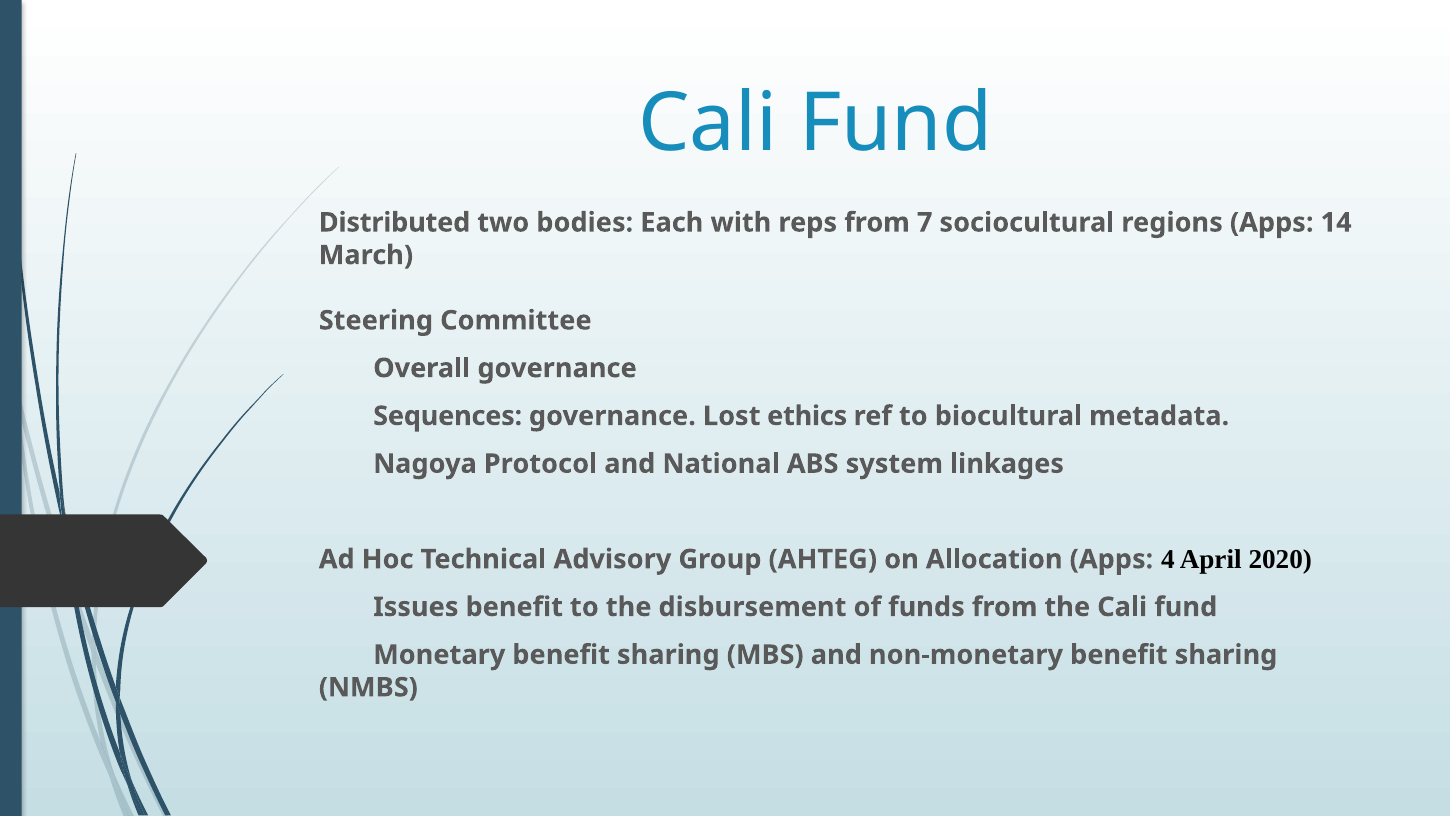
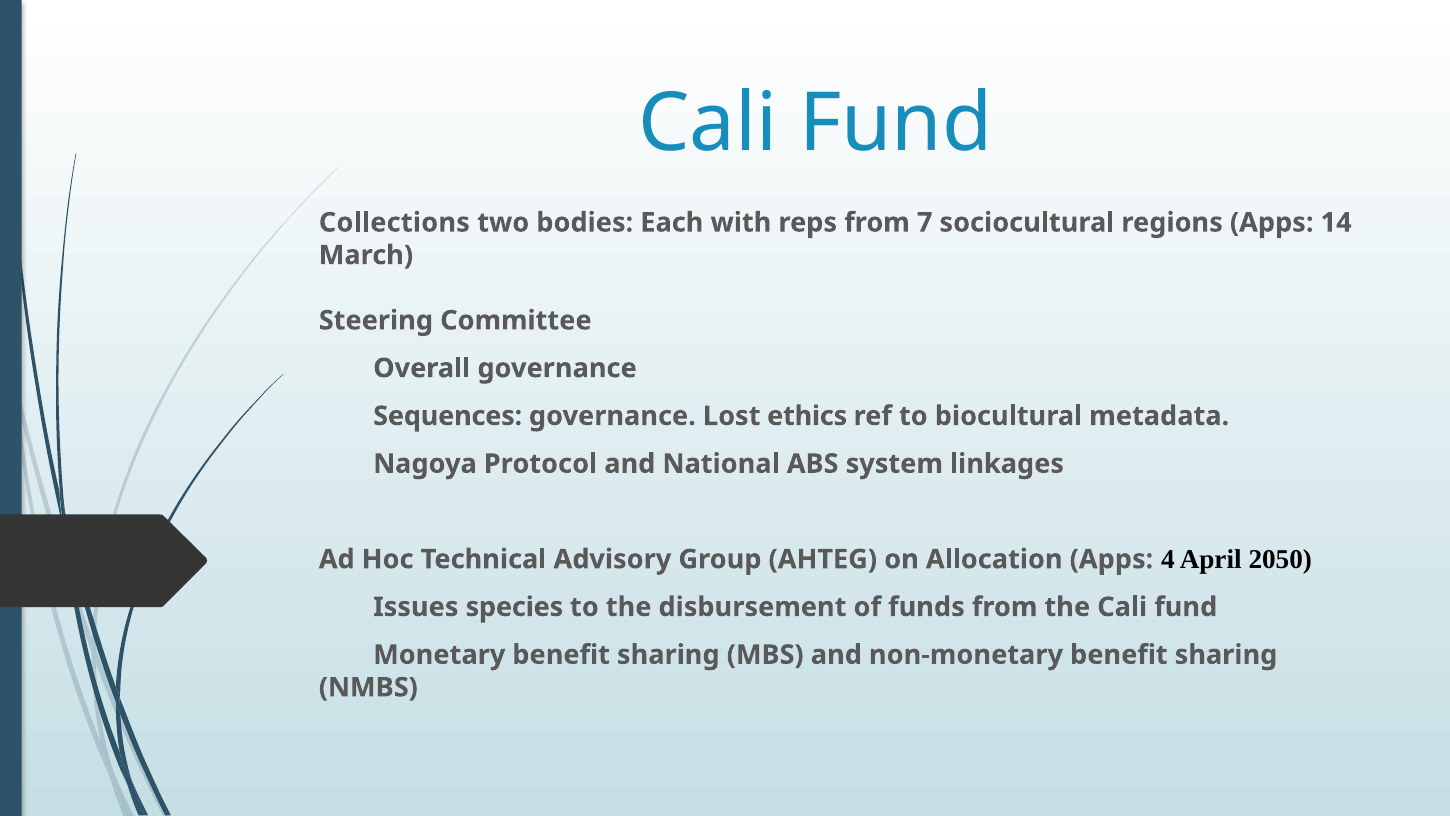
Distributed: Distributed -> Collections
2020: 2020 -> 2050
Issues benefit: benefit -> species
